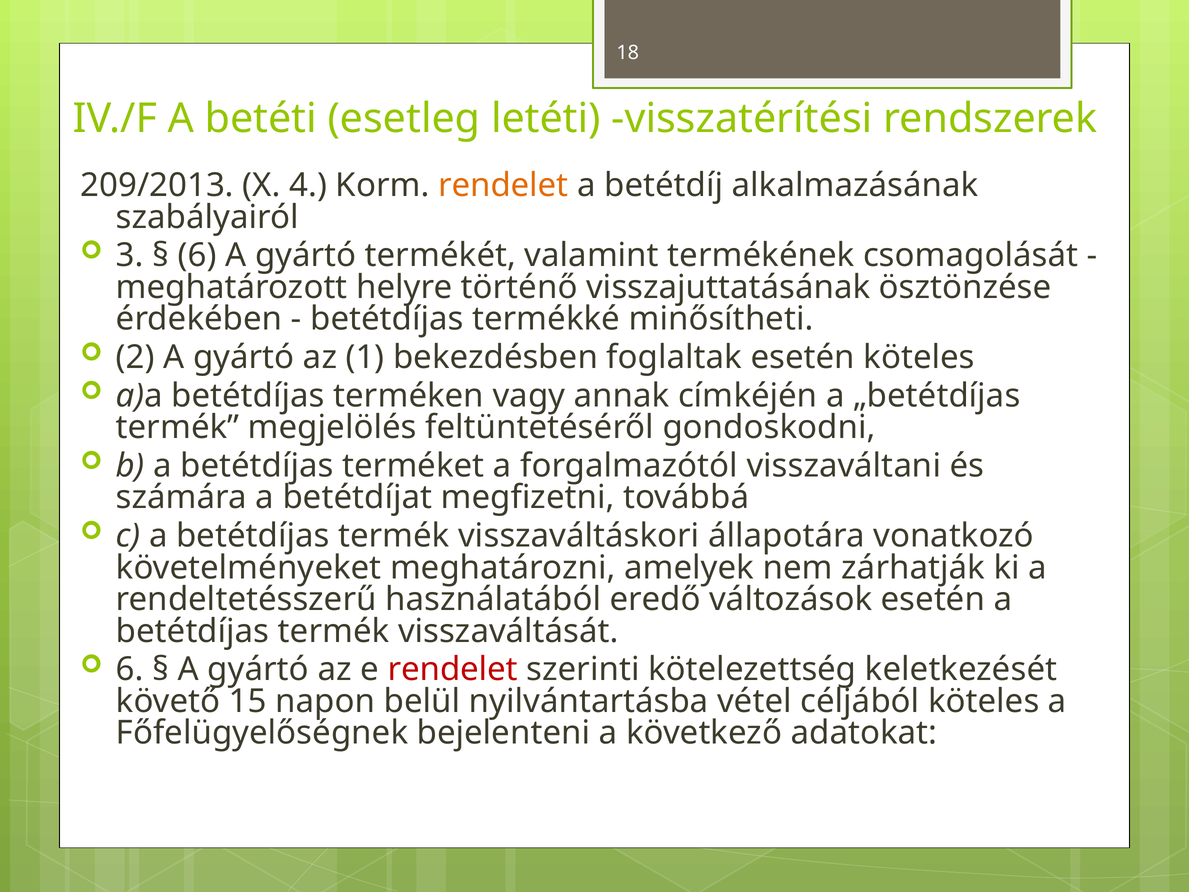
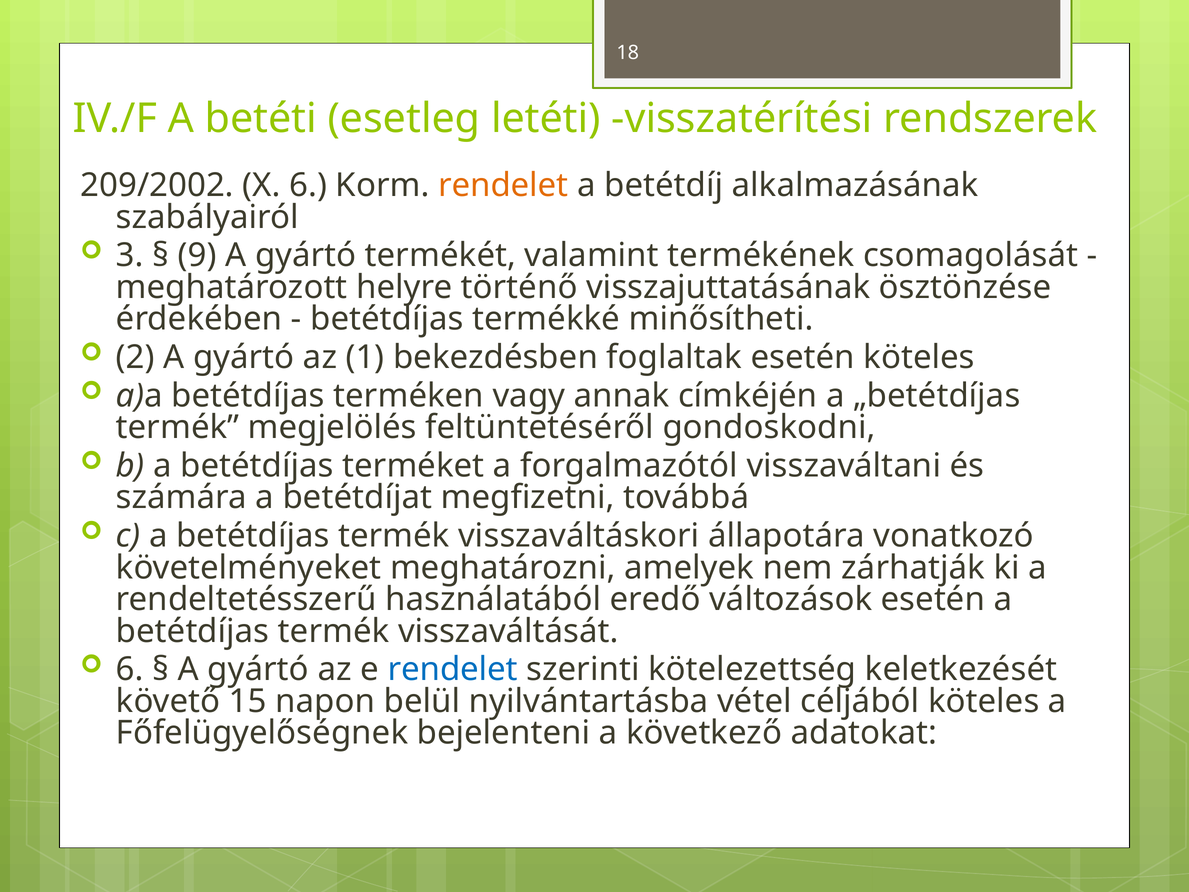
209/2013: 209/2013 -> 209/2002
X 4: 4 -> 6
6 at (197, 255): 6 -> 9
rendelet at (453, 669) colour: red -> blue
